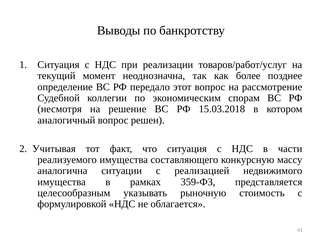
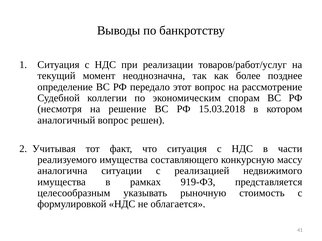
359-ФЗ: 359-ФЗ -> 919-ФЗ
